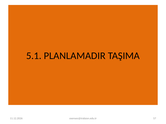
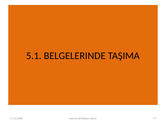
PLANLAMADIR: PLANLAMADIR -> BELGELERINDE
